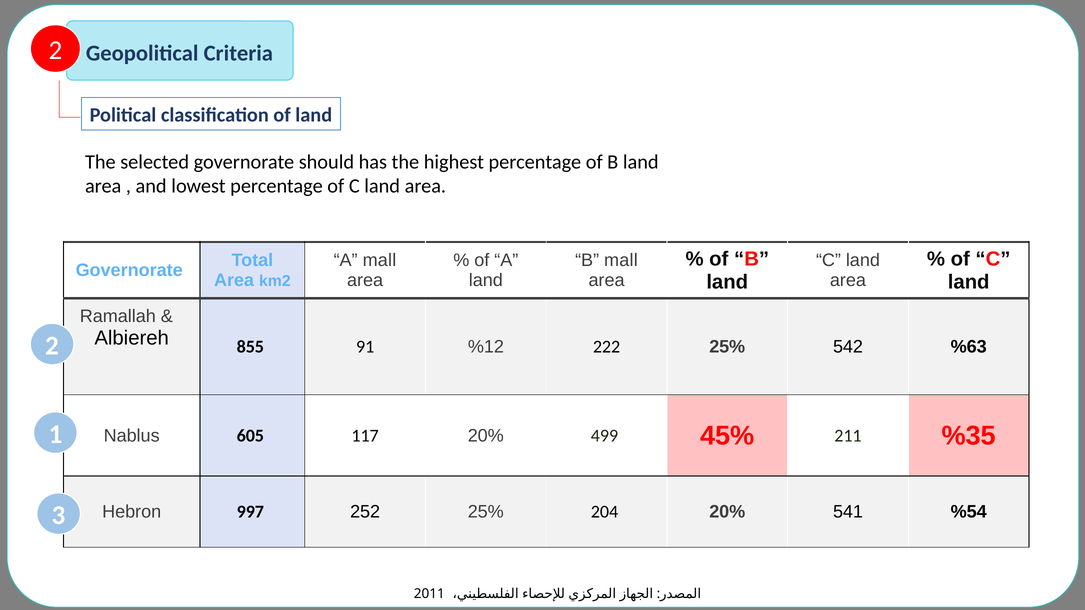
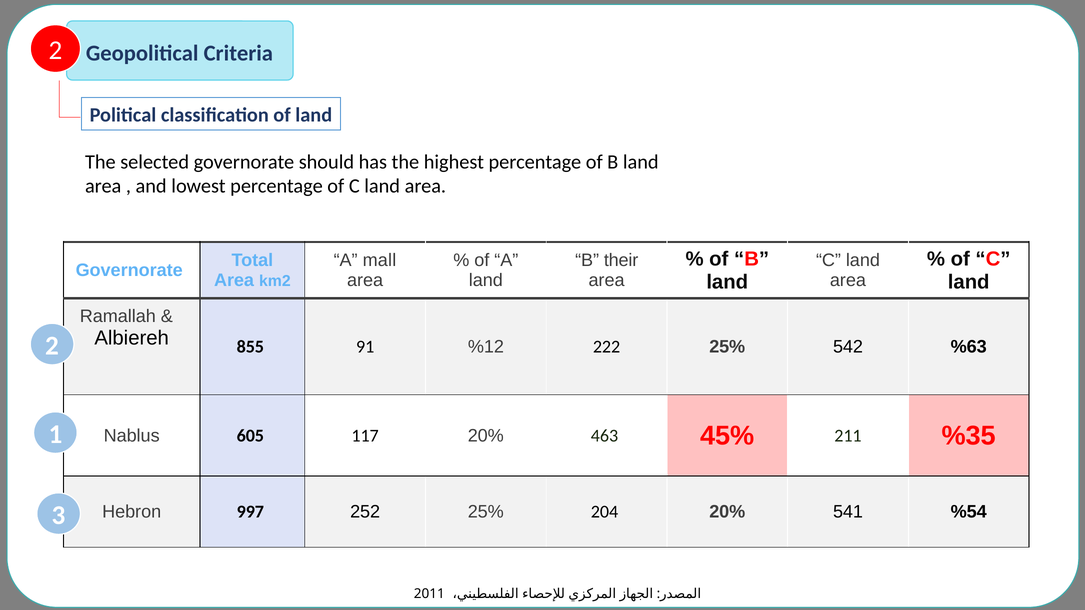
B mall: mall -> their
499: 499 -> 463
